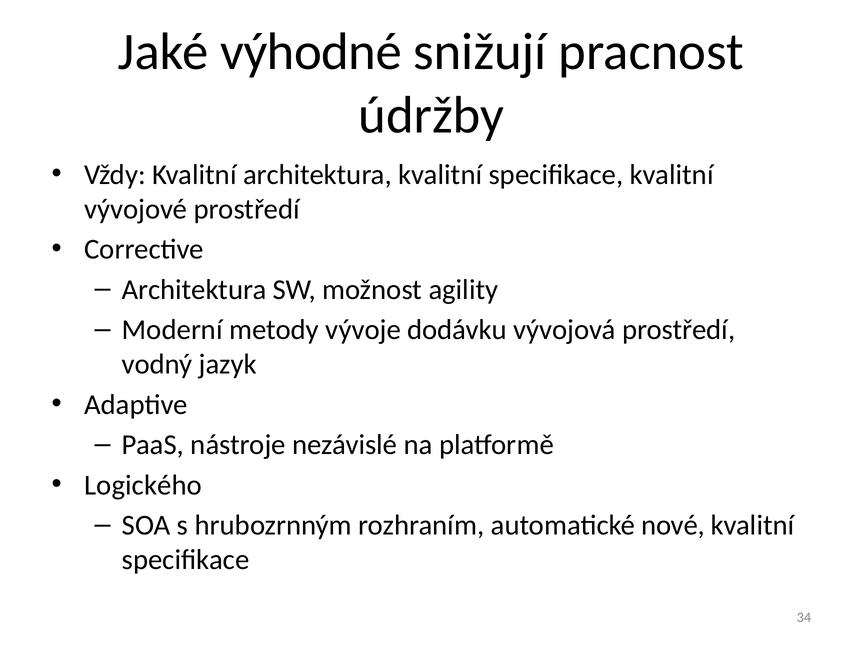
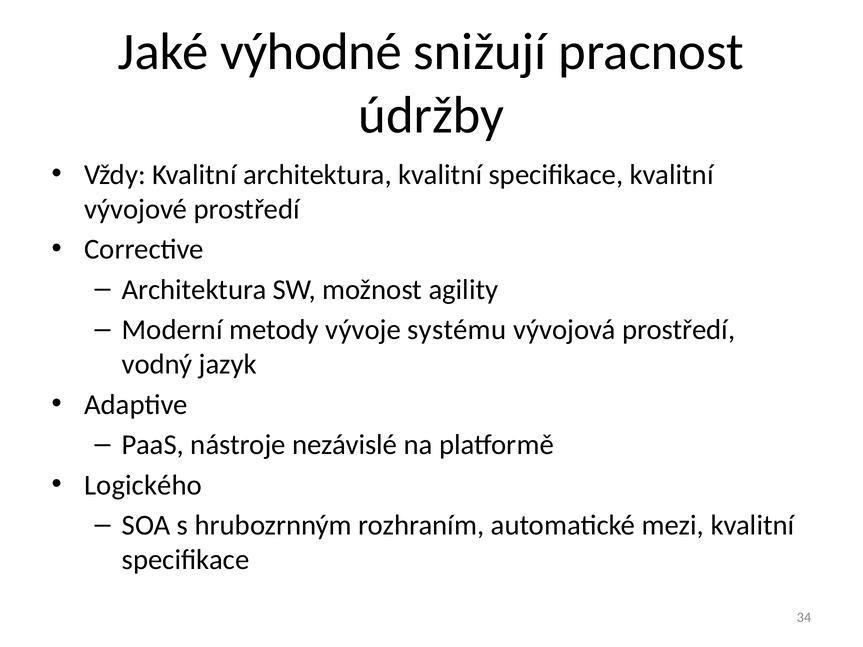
dodávku: dodávku -> systému
nové: nové -> mezi
